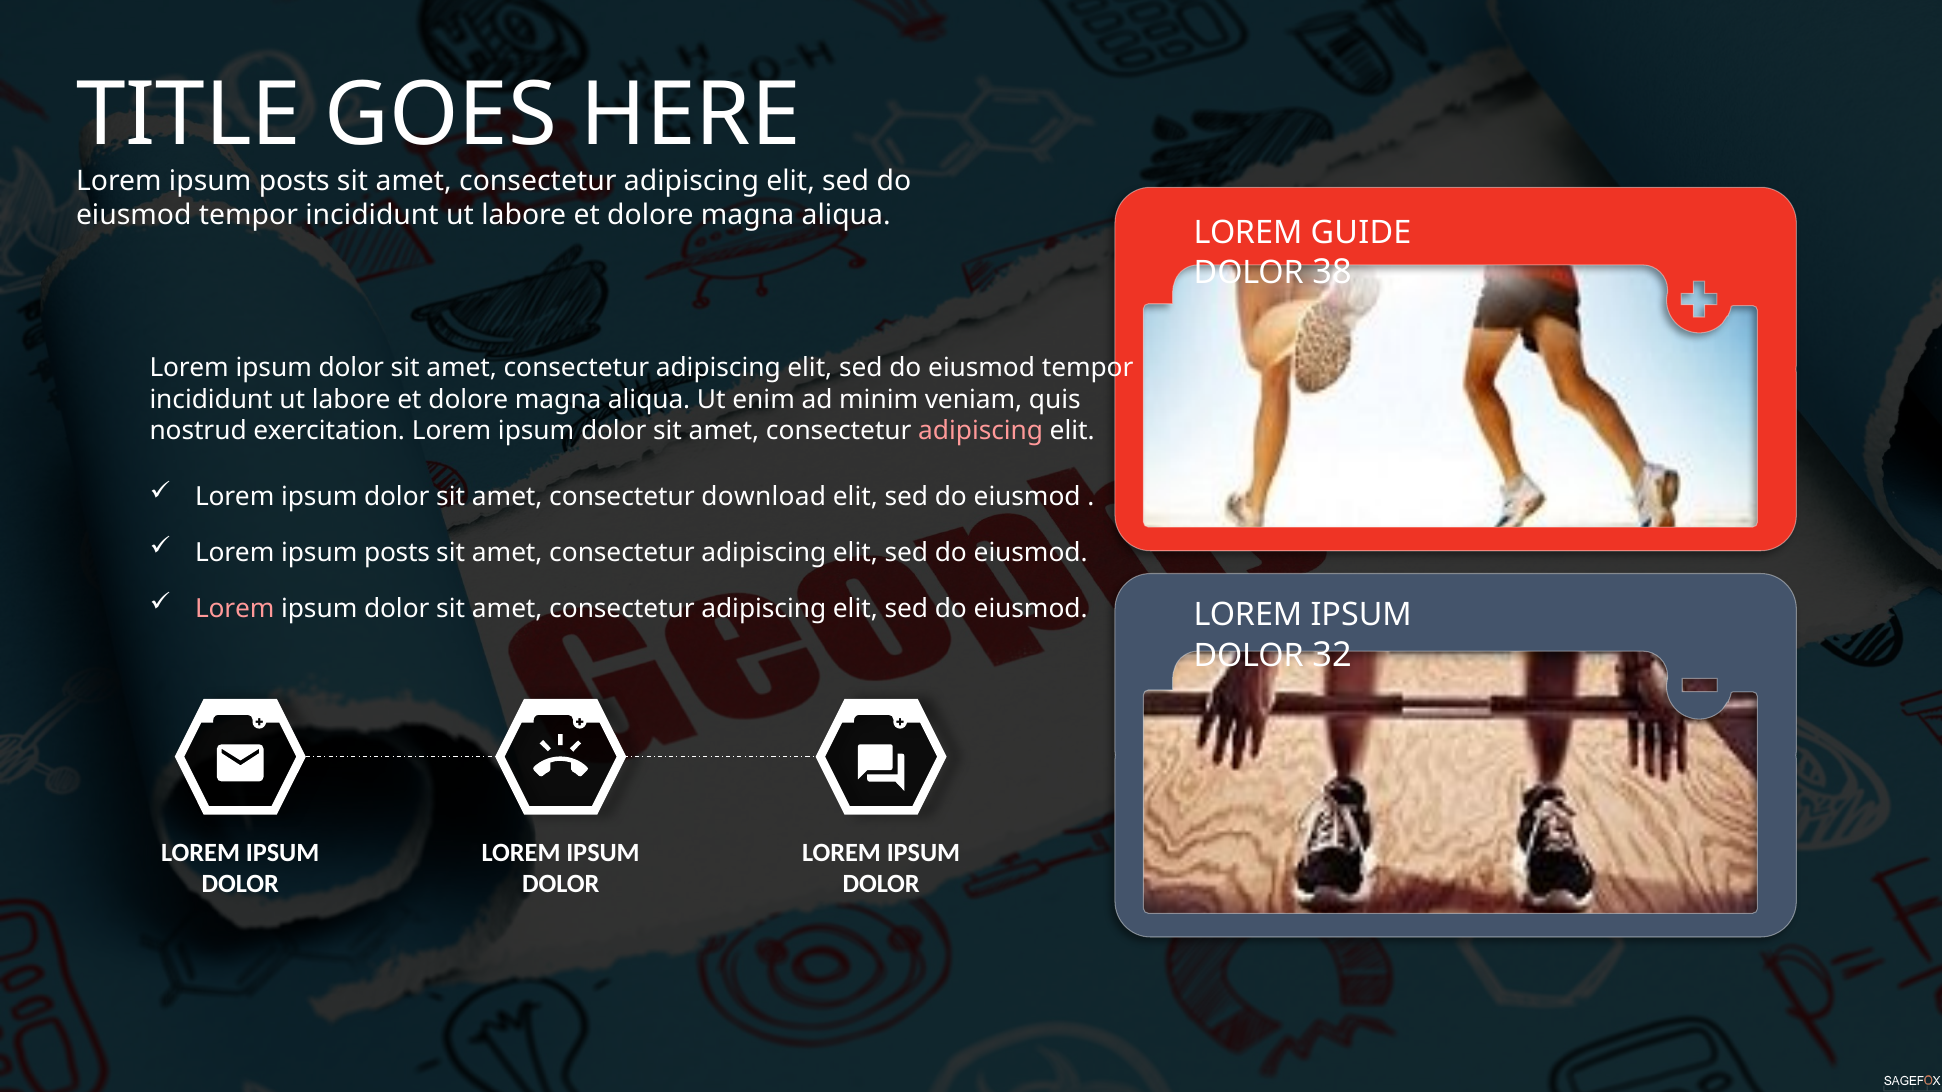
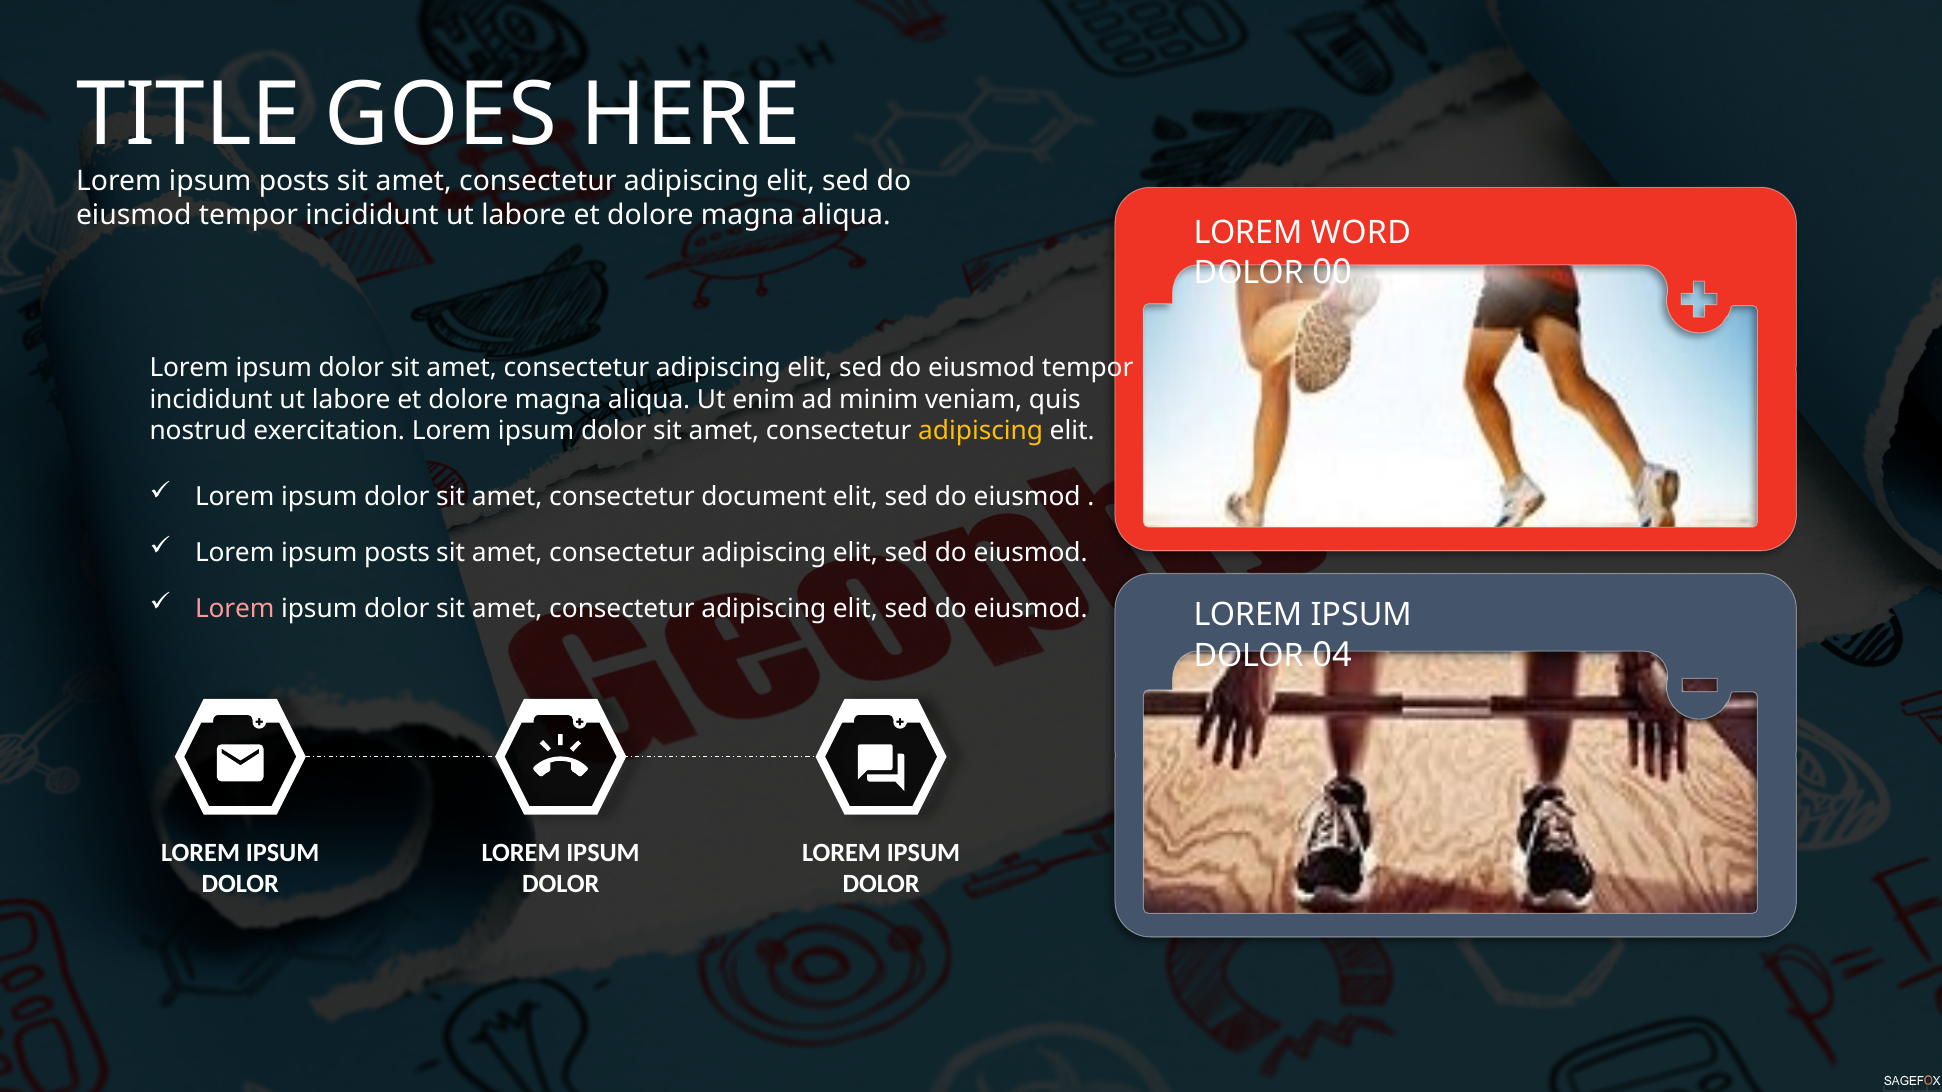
GUIDE: GUIDE -> WORD
38: 38 -> 00
adipiscing at (981, 431) colour: pink -> yellow
download: download -> document
32: 32 -> 04
